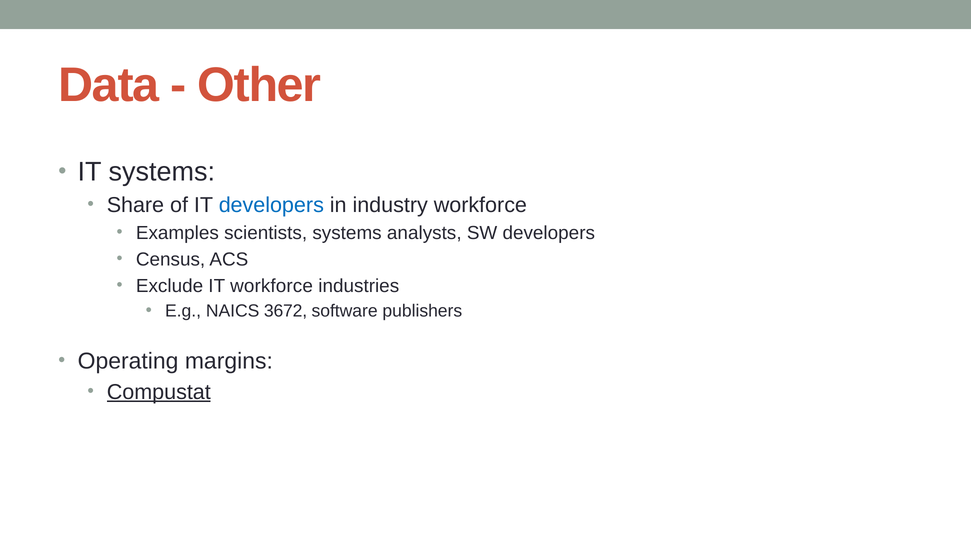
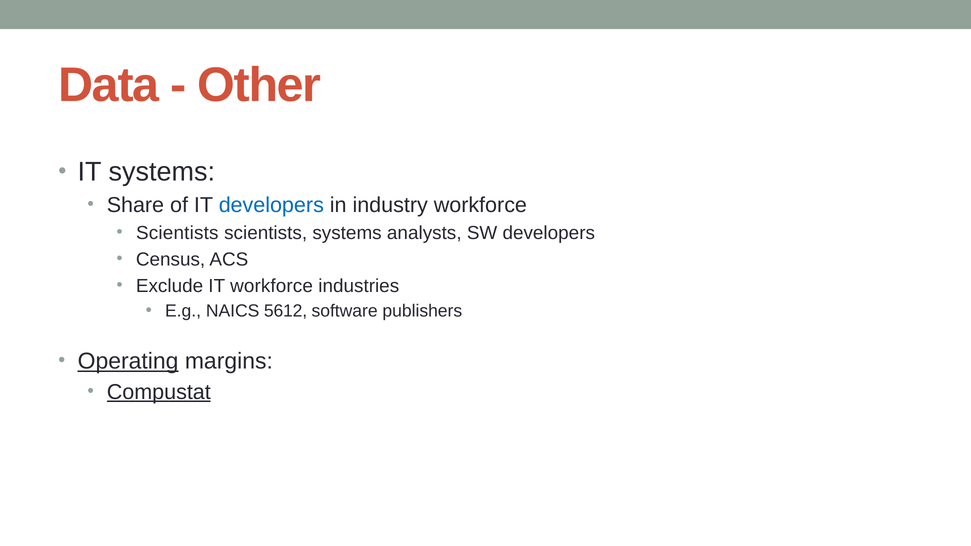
Examples at (177, 233): Examples -> Scientists
3672: 3672 -> 5612
Operating underline: none -> present
